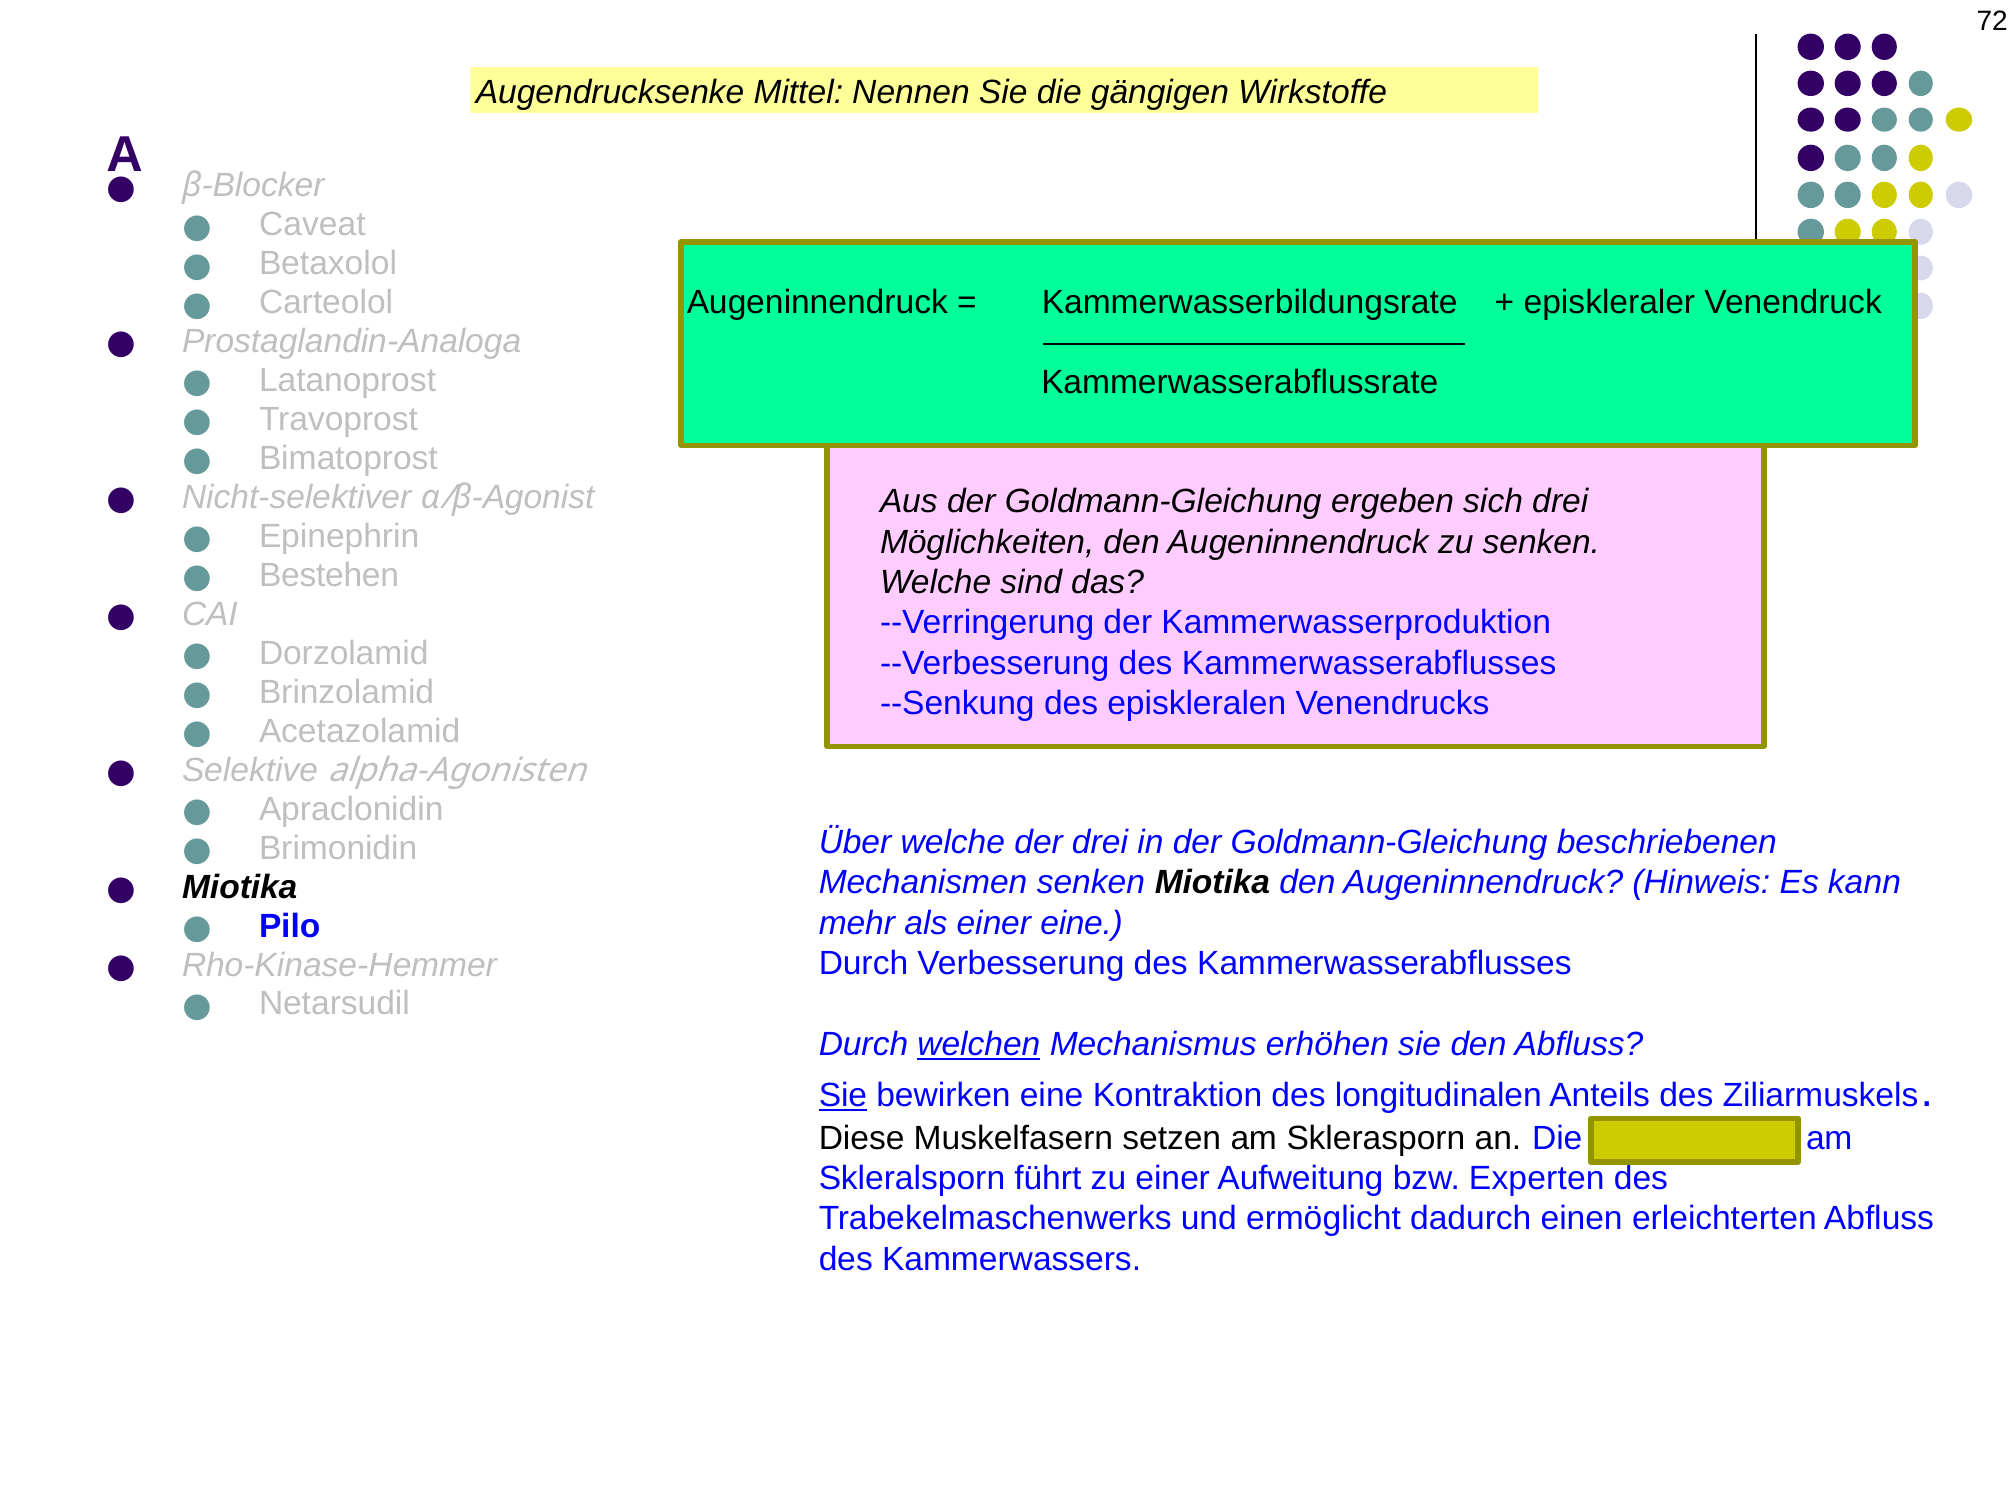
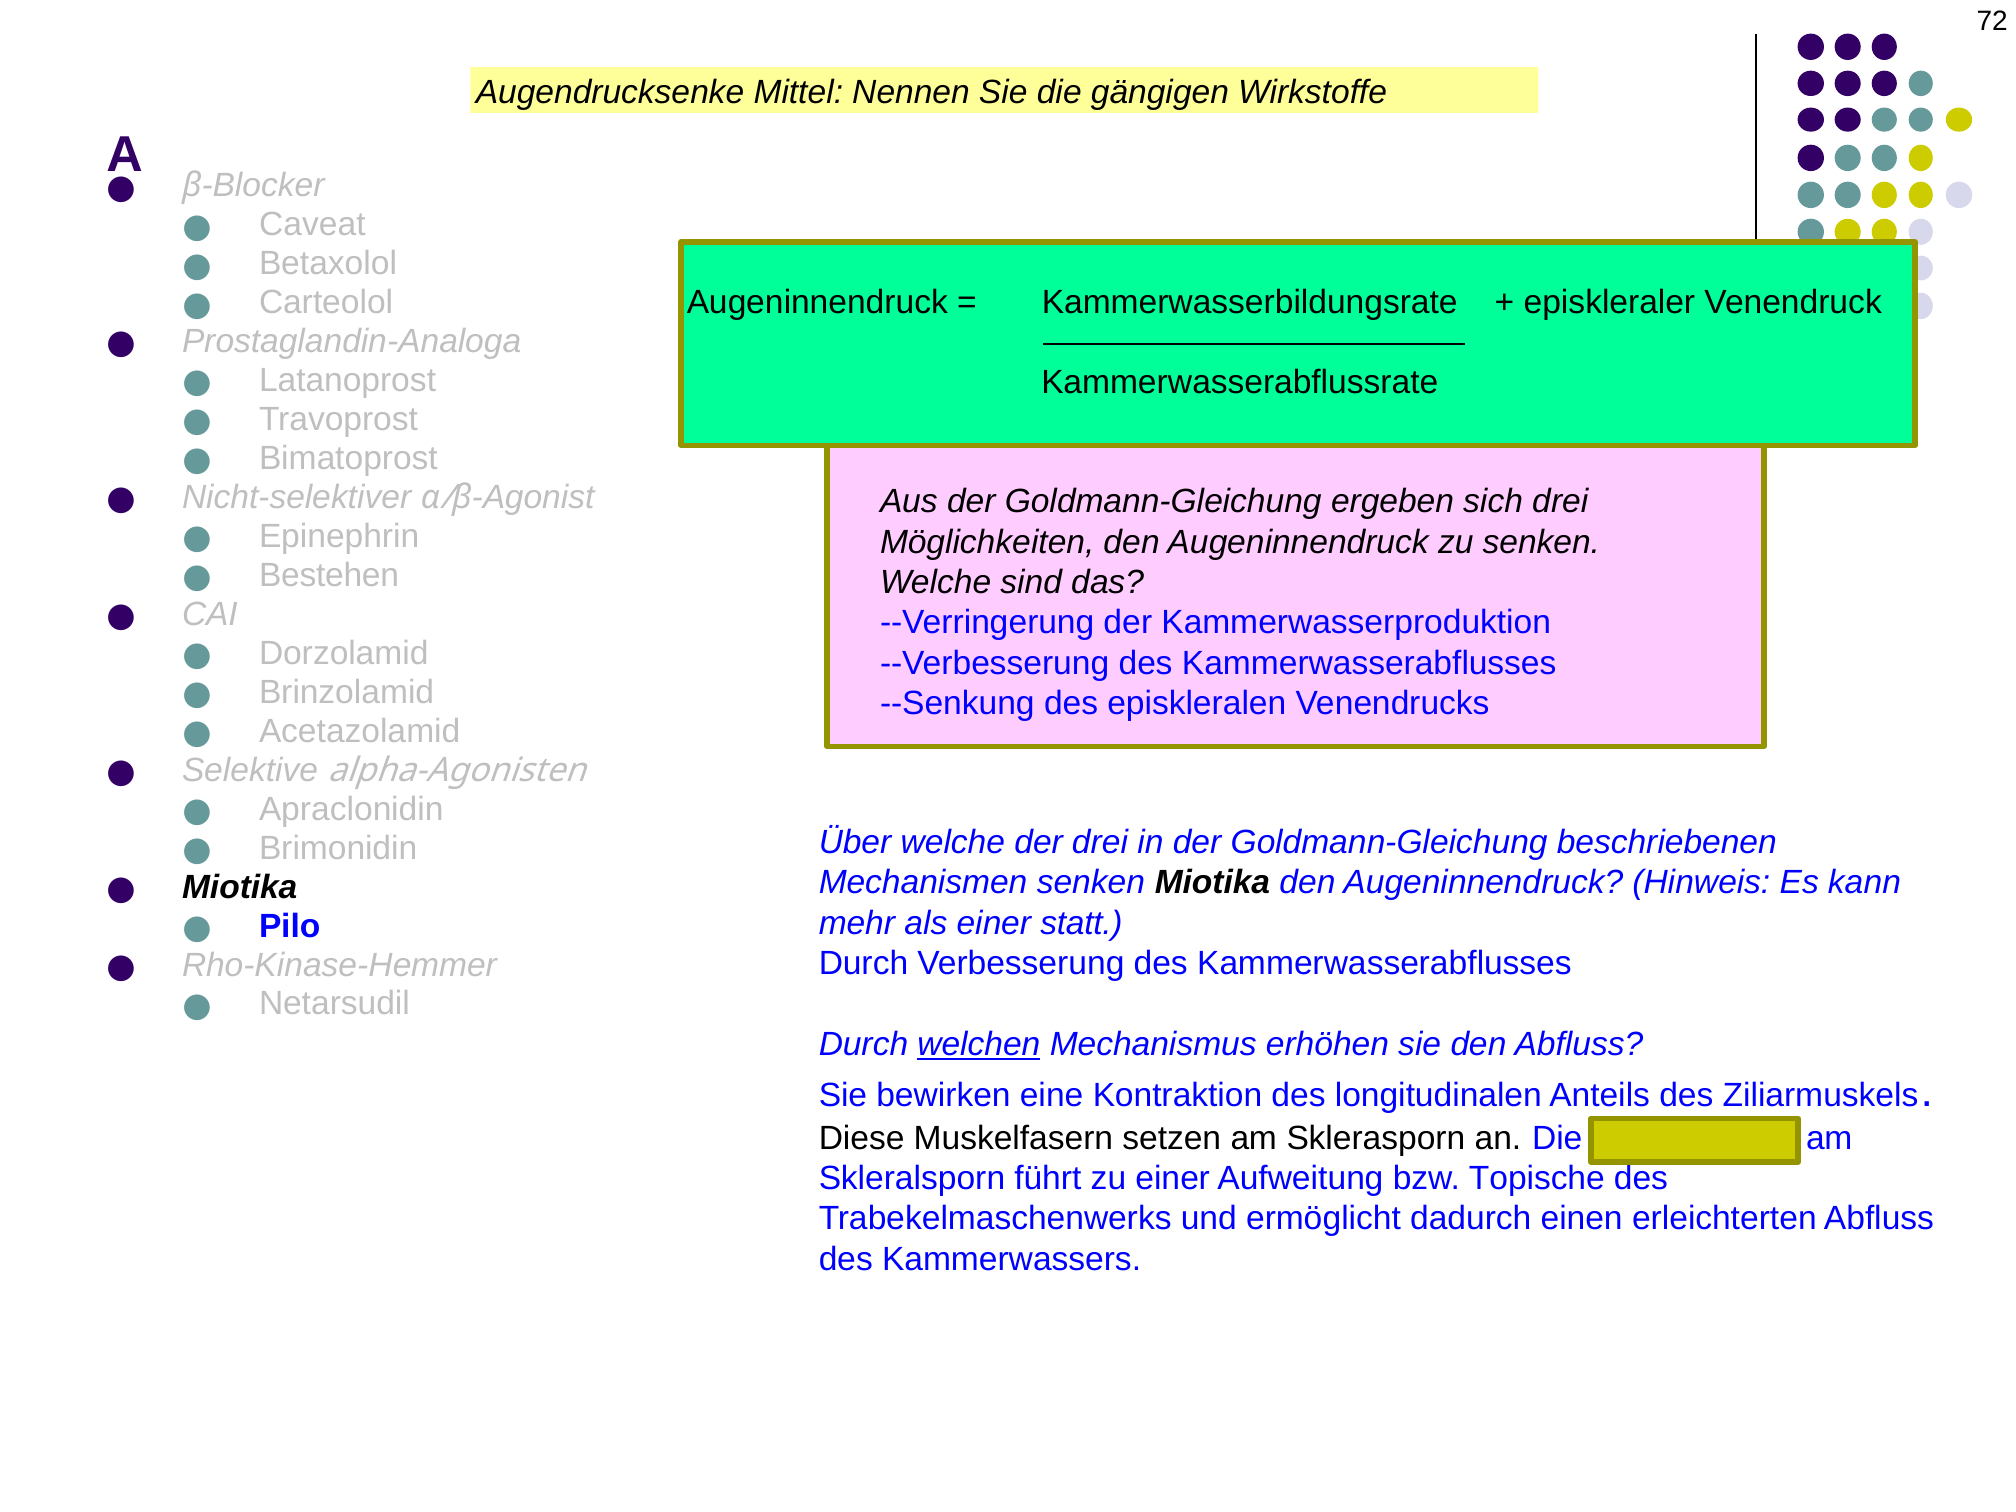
einer eine: eine -> statt
Sie at (843, 1096) underline: present -> none
Experten: Experten -> Topische
